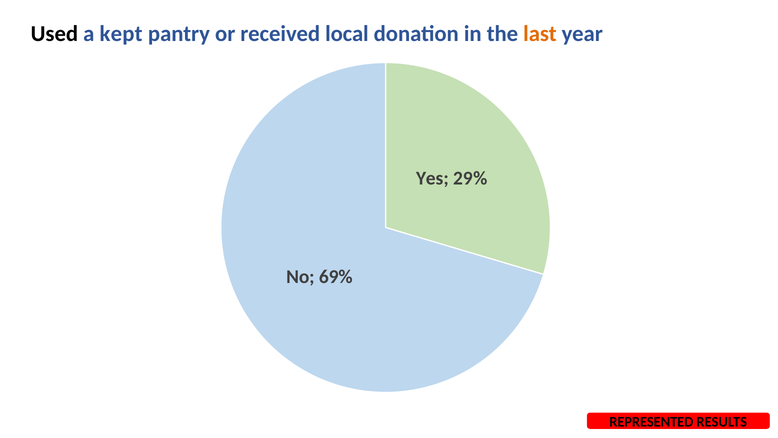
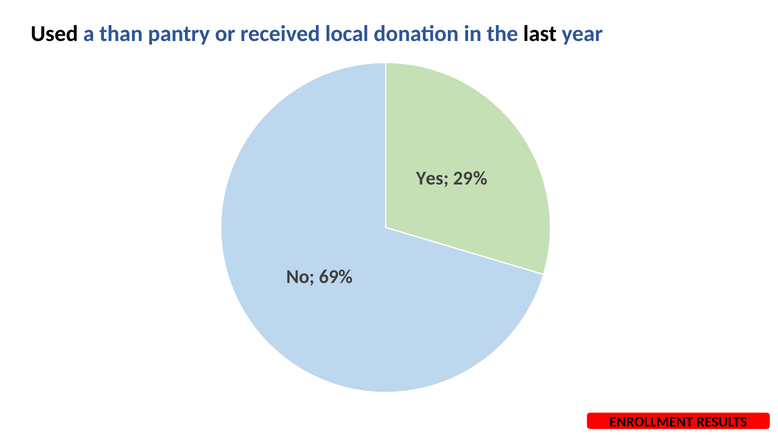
kept: kept -> than
last colour: orange -> black
REPRESENTED: REPRESENTED -> ENROLLMENT
